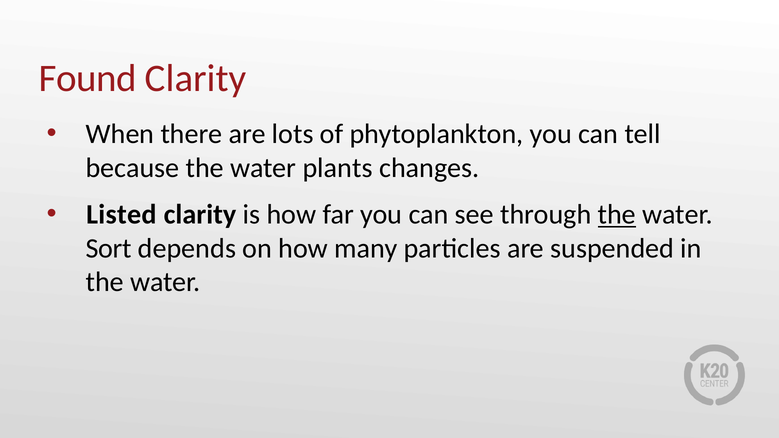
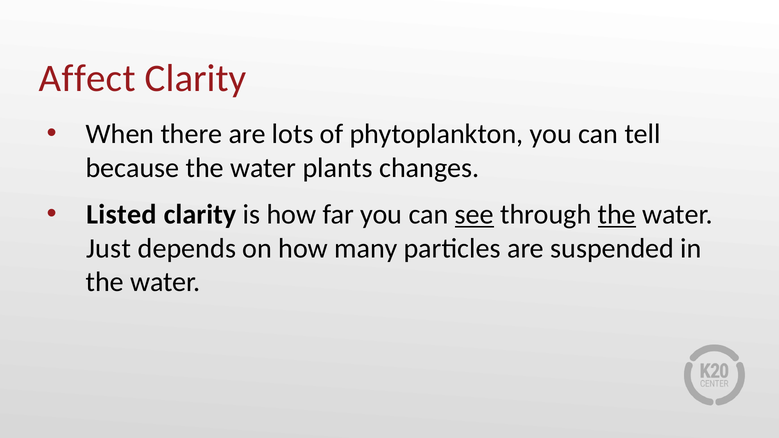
Found: Found -> Affect
see underline: none -> present
Sort: Sort -> Just
